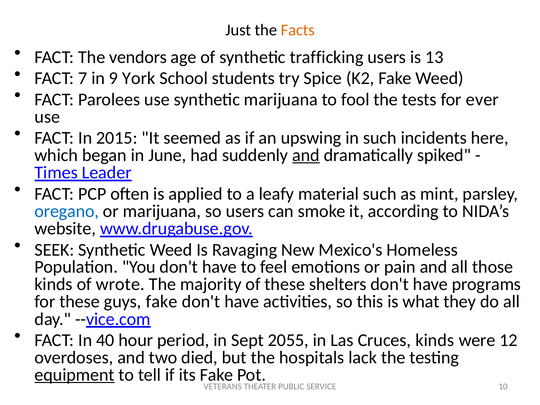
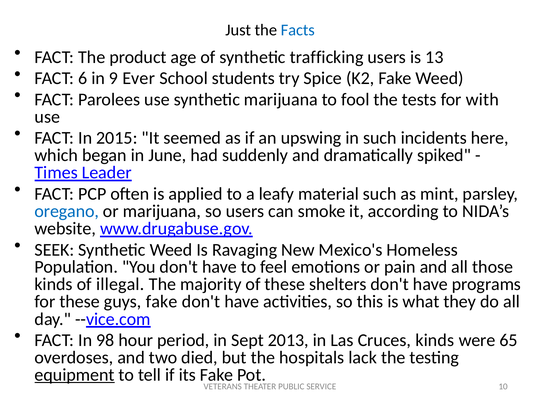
Facts colour: orange -> blue
vendors: vendors -> product
7: 7 -> 6
York: York -> Ever
ever: ever -> with
and at (306, 155) underline: present -> none
wrote: wrote -> illegal
40: 40 -> 98
2055: 2055 -> 2013
12: 12 -> 65
